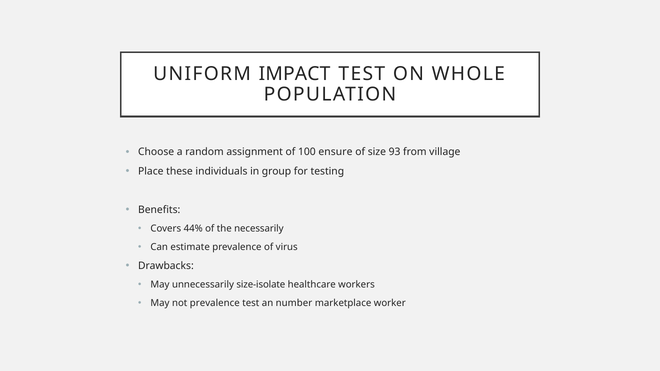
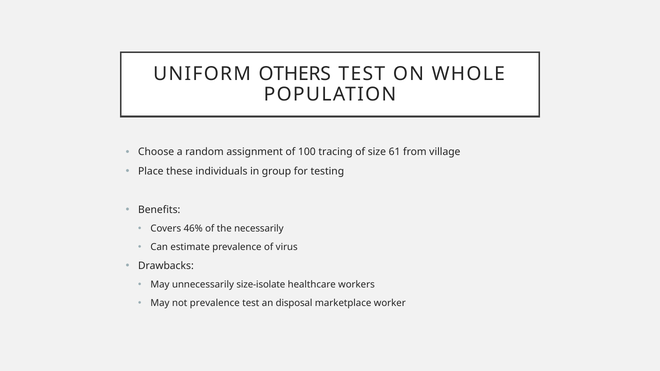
IMPACT: IMPACT -> OTHERS
ensure: ensure -> tracing
93: 93 -> 61
44%: 44% -> 46%
number: number -> disposal
